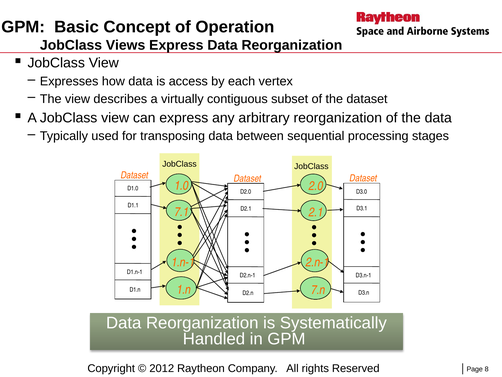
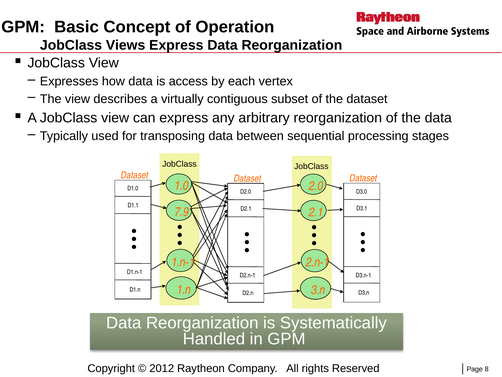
7.1: 7.1 -> 7.9
7.n: 7.n -> 3.n
